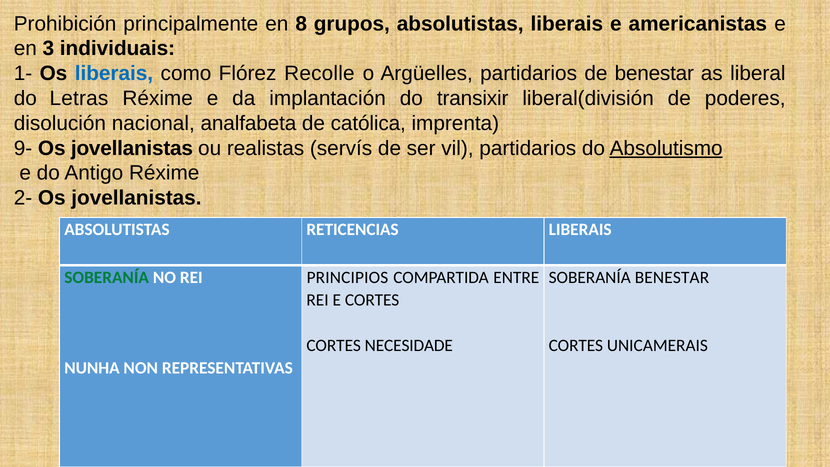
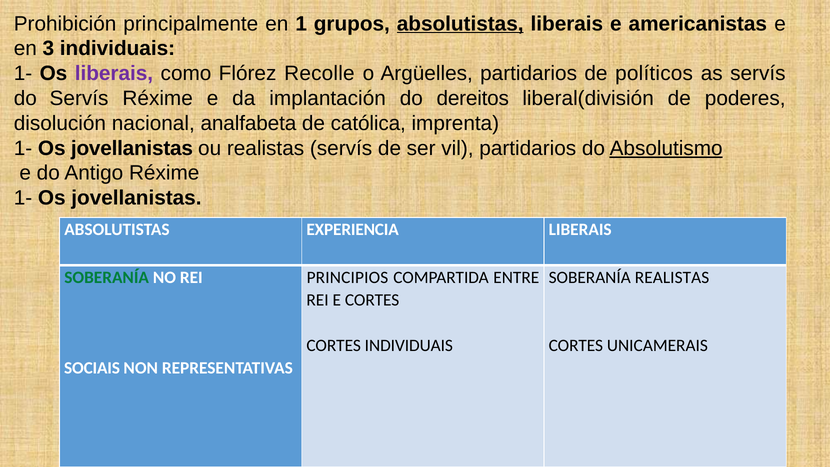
8: 8 -> 1
absolutistas at (460, 24) underline: none -> present
liberais at (114, 73) colour: blue -> purple
de benestar: benestar -> políticos
as liberal: liberal -> servís
do Letras: Letras -> Servís
transixir: transixir -> dereitos
9- at (23, 148): 9- -> 1-
2- at (23, 198): 2- -> 1-
RETICENCIAS: RETICENCIAS -> EXPERIENCIA
SOBERANÍA BENESTAR: BENESTAR -> REALISTAS
CORTES NECESIDADE: NECESIDADE -> INDIVIDUAIS
NUNHA: NUNHA -> SOCIAIS
